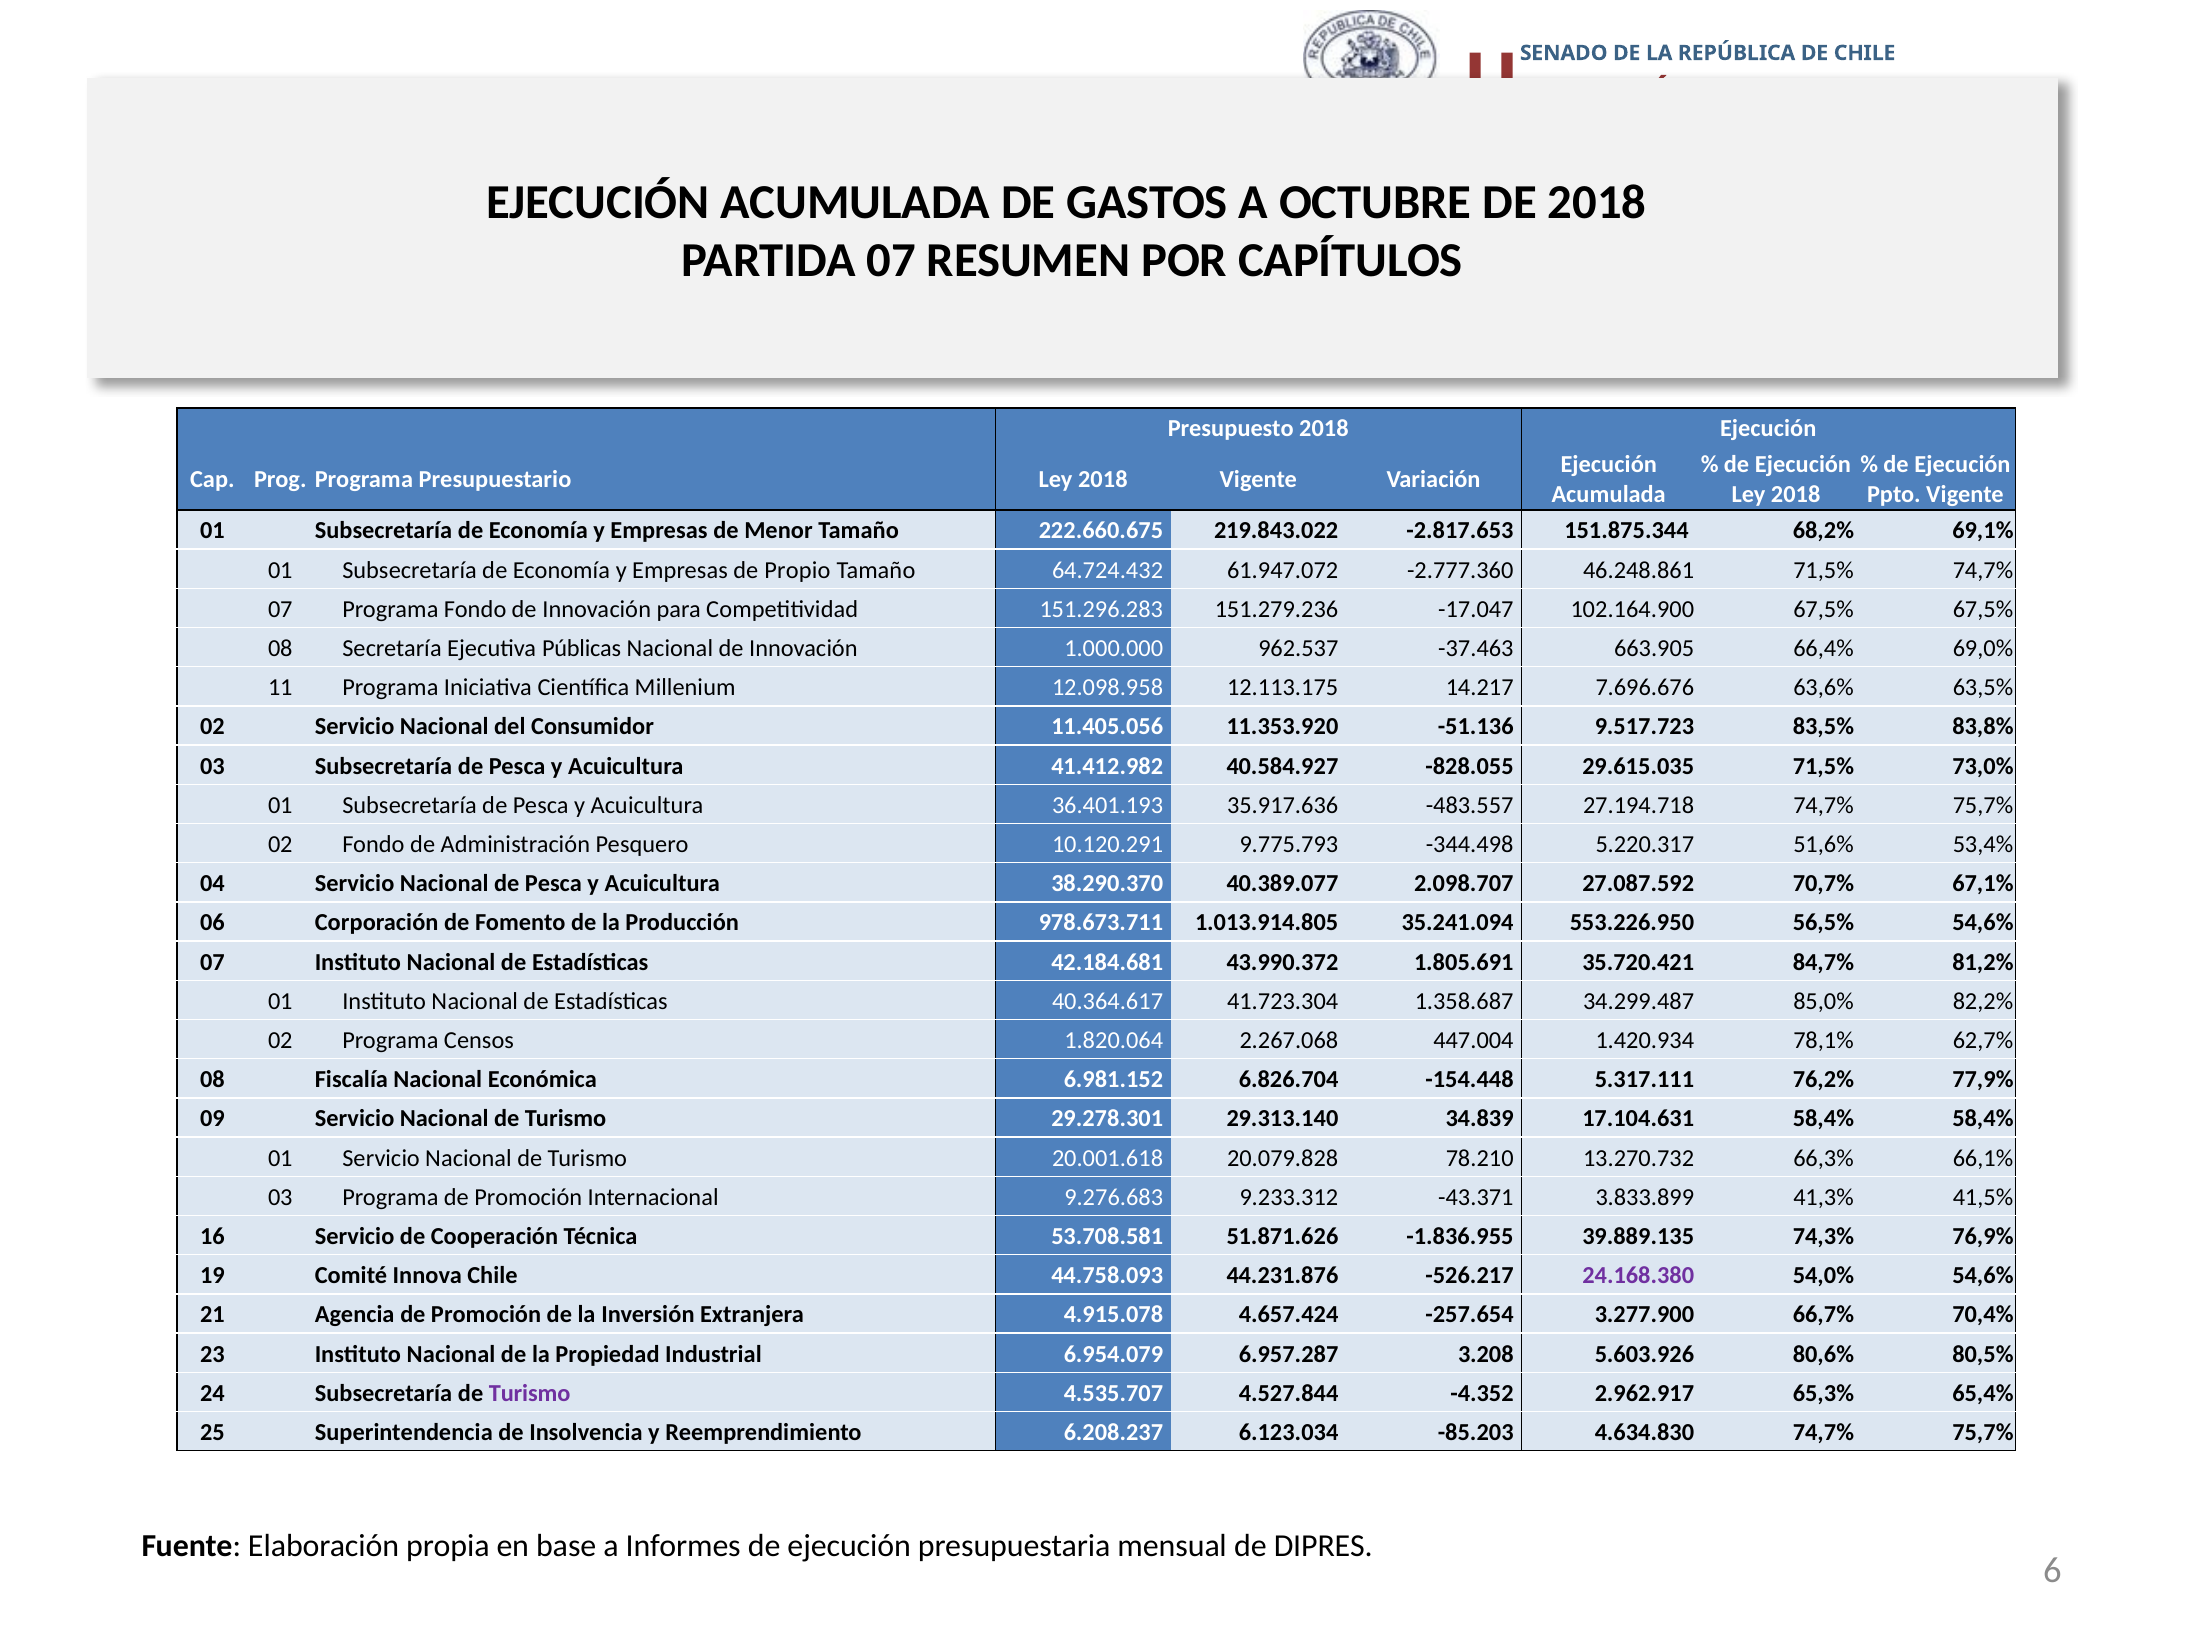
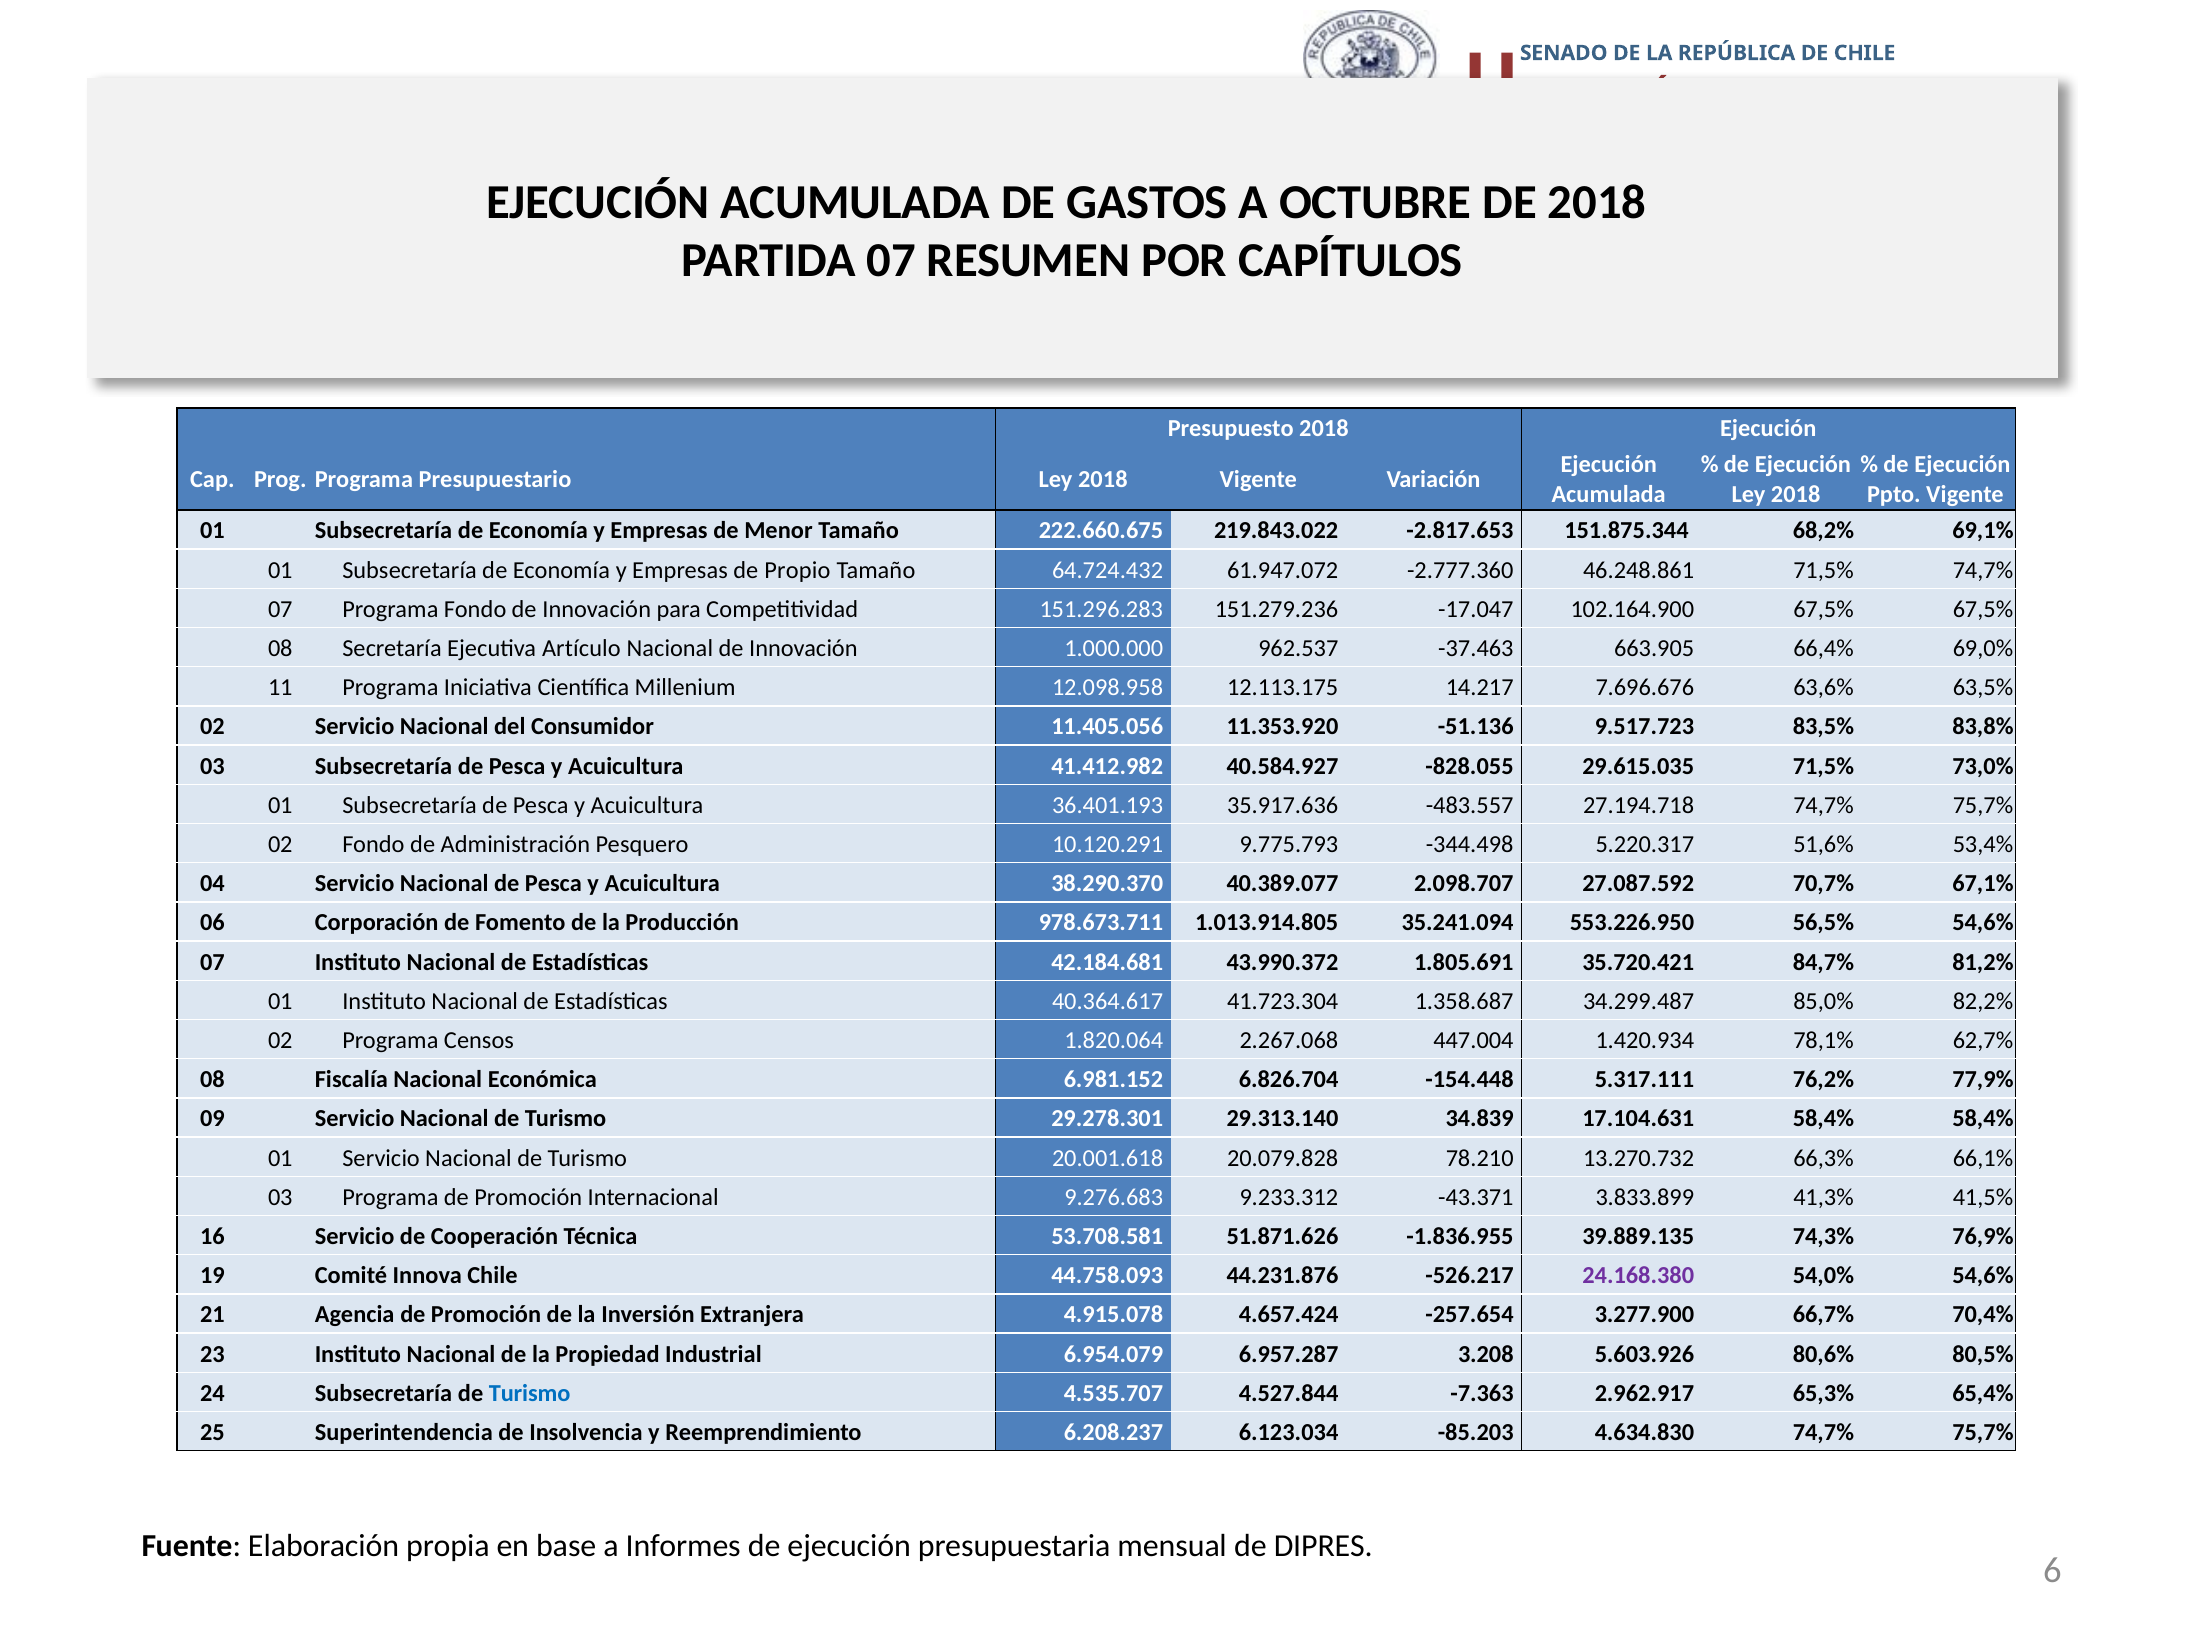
Públicas: Públicas -> Artículo
Turismo at (530, 1393) colour: purple -> blue
-4.352: -4.352 -> -7.363
